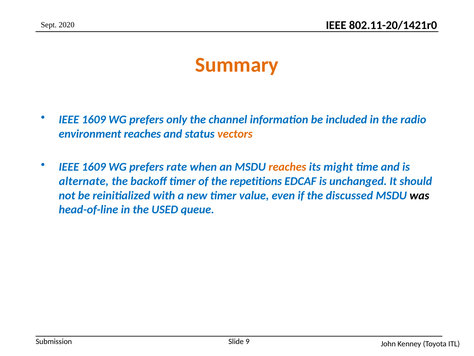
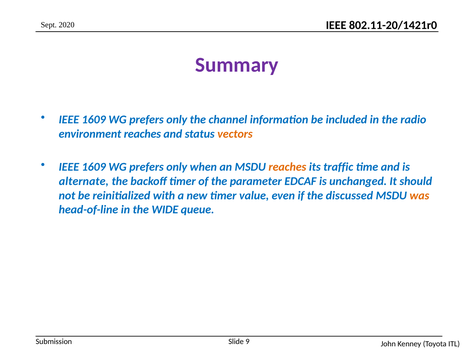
Summary colour: orange -> purple
rate at (177, 167): rate -> only
might: might -> traffic
repetitions: repetitions -> parameter
was colour: black -> orange
USED: USED -> WIDE
